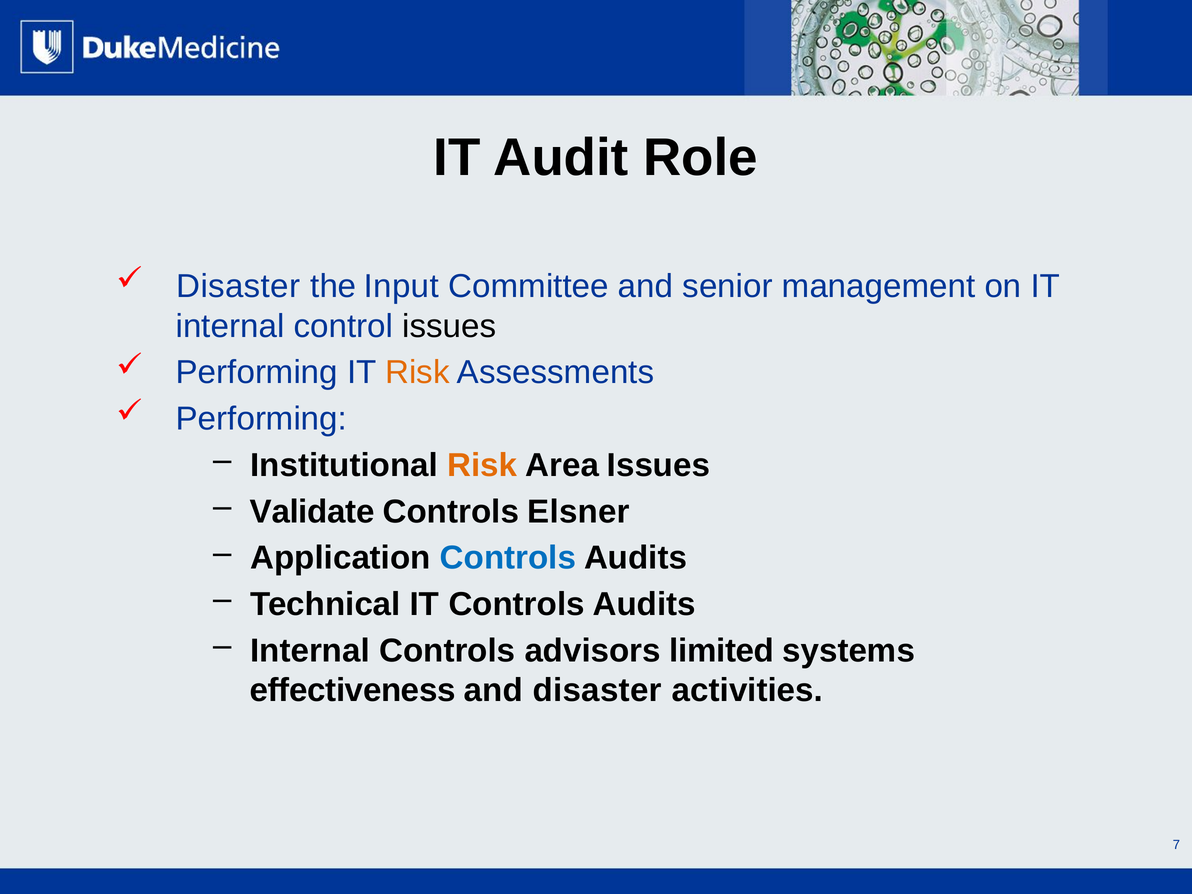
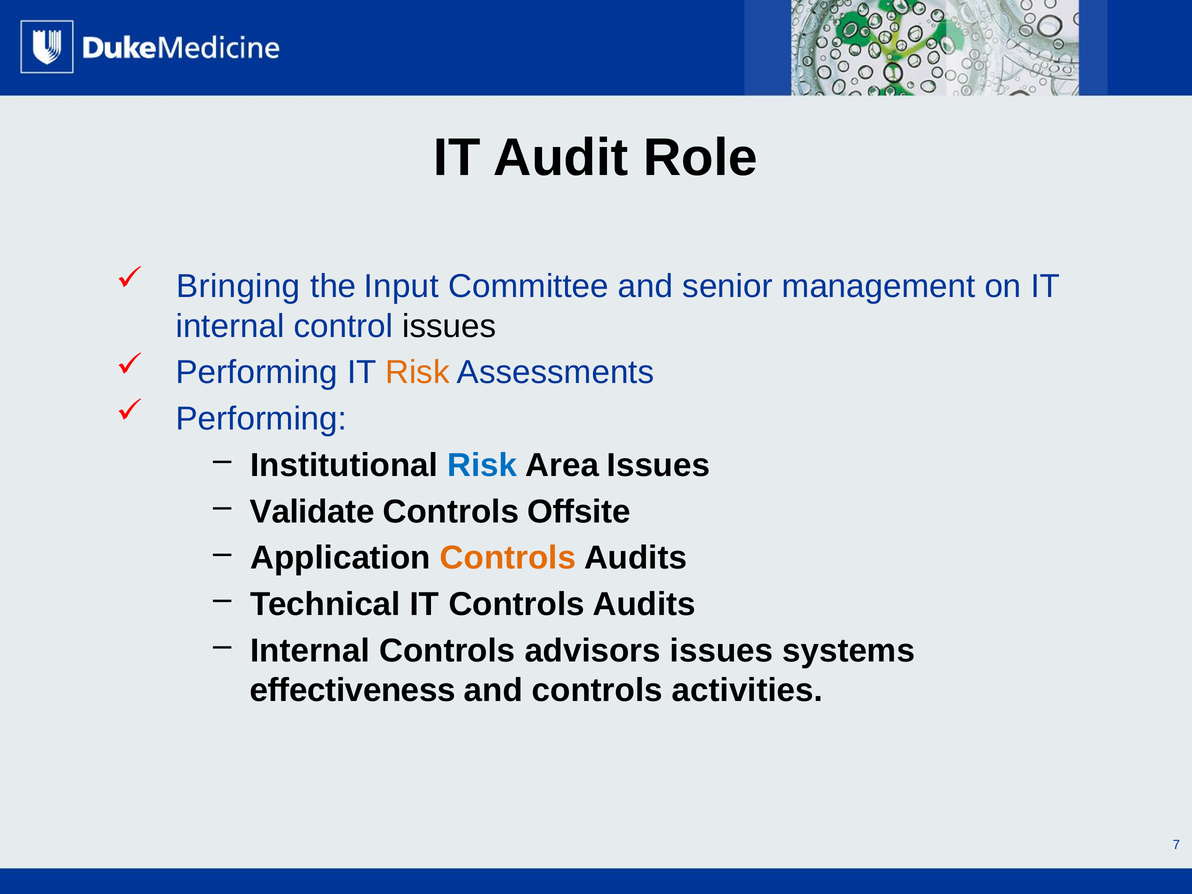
Disaster at (238, 286): Disaster -> Bringing
Risk at (482, 465) colour: orange -> blue
Elsner: Elsner -> Offsite
Controls at (508, 558) colour: blue -> orange
advisors limited: limited -> issues
and disaster: disaster -> controls
